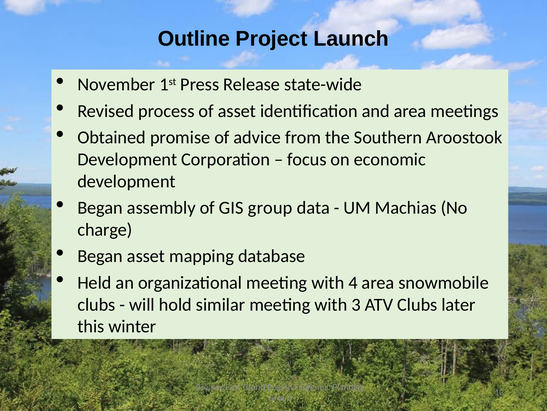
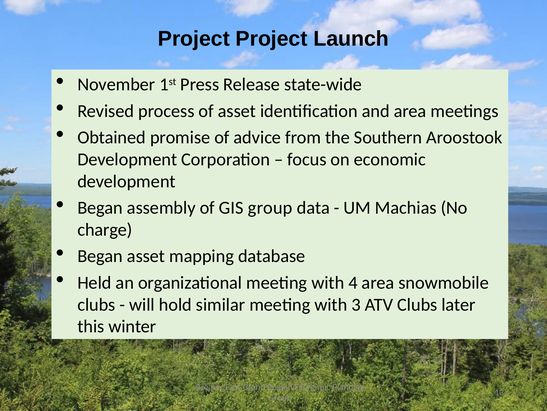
Outline at (194, 39): Outline -> Project
